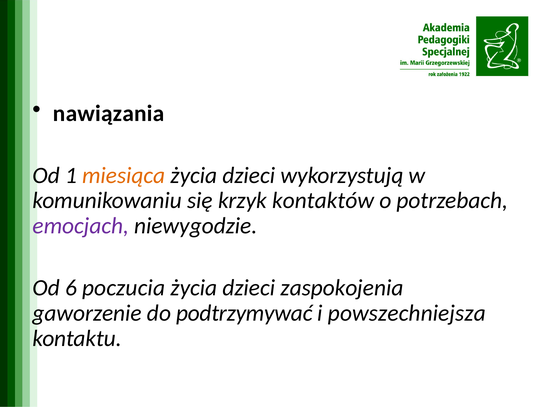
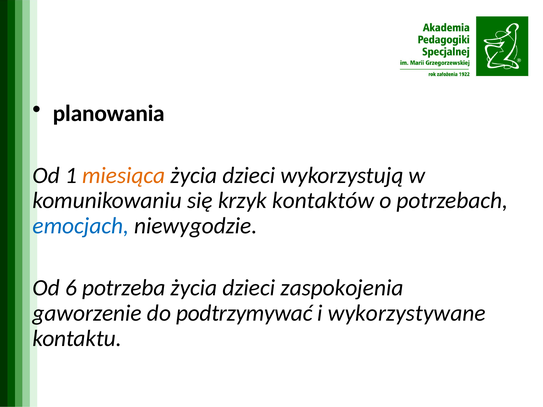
nawiązania: nawiązania -> planowania
emocjach colour: purple -> blue
poczucia: poczucia -> potrzeba
powszechniejsza: powszechniejsza -> wykorzystywane
